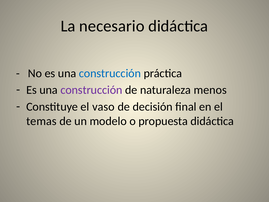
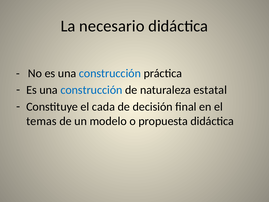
construcción at (91, 90) colour: purple -> blue
menos: menos -> estatal
vaso: vaso -> cada
